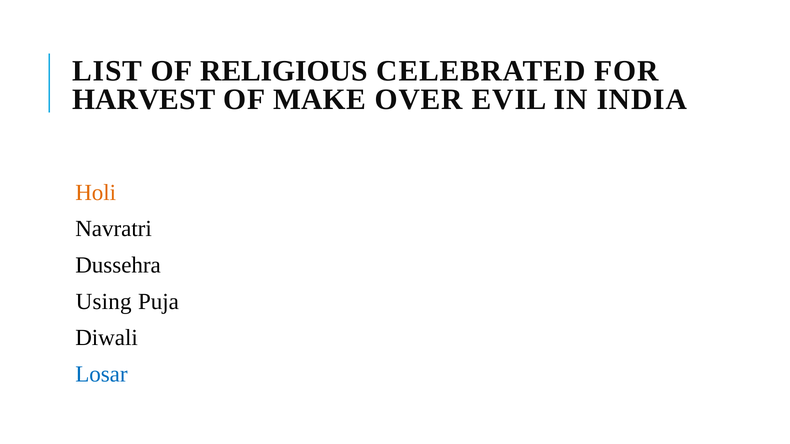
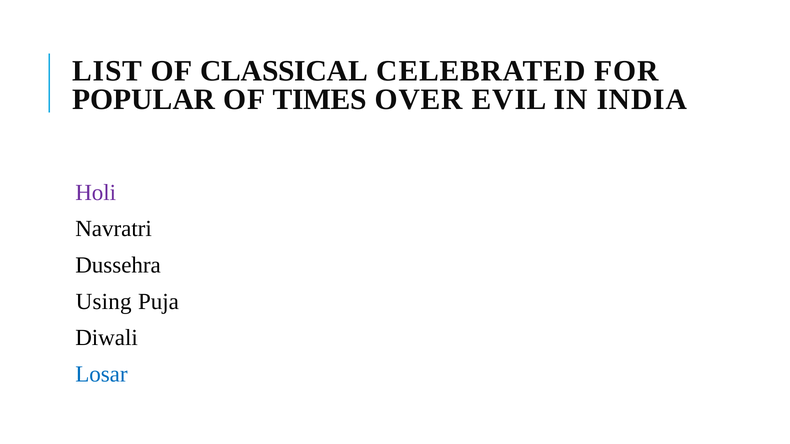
RELIGIOUS: RELIGIOUS -> CLASSICAL
HARVEST: HARVEST -> POPULAR
MAKE: MAKE -> TIMES
Holi colour: orange -> purple
